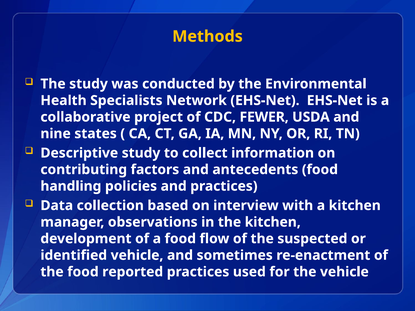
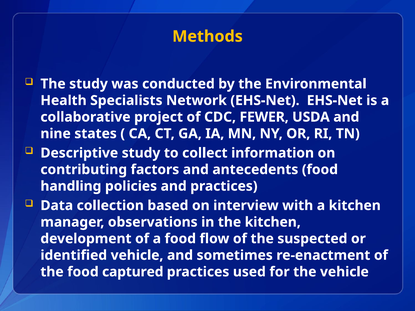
reported: reported -> captured
